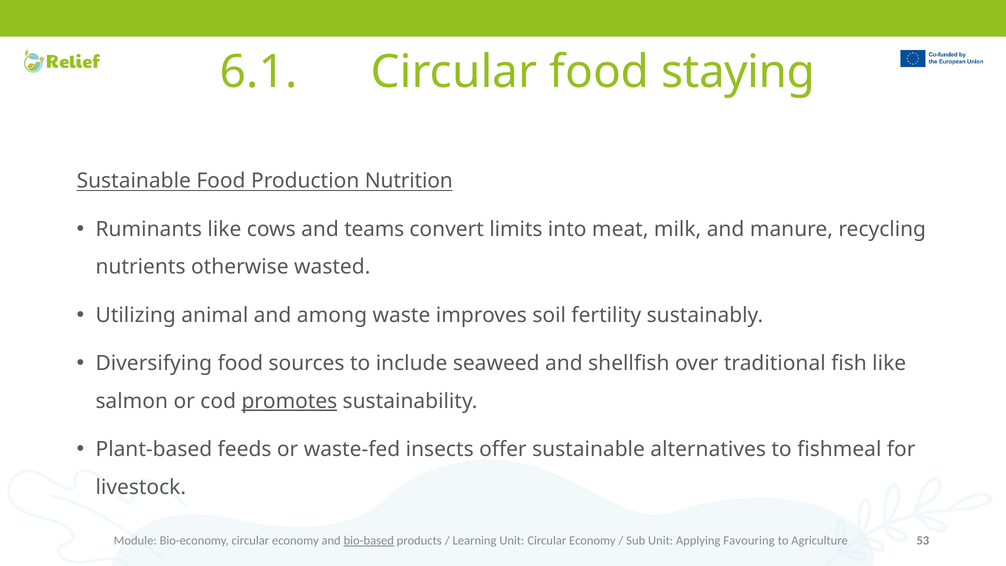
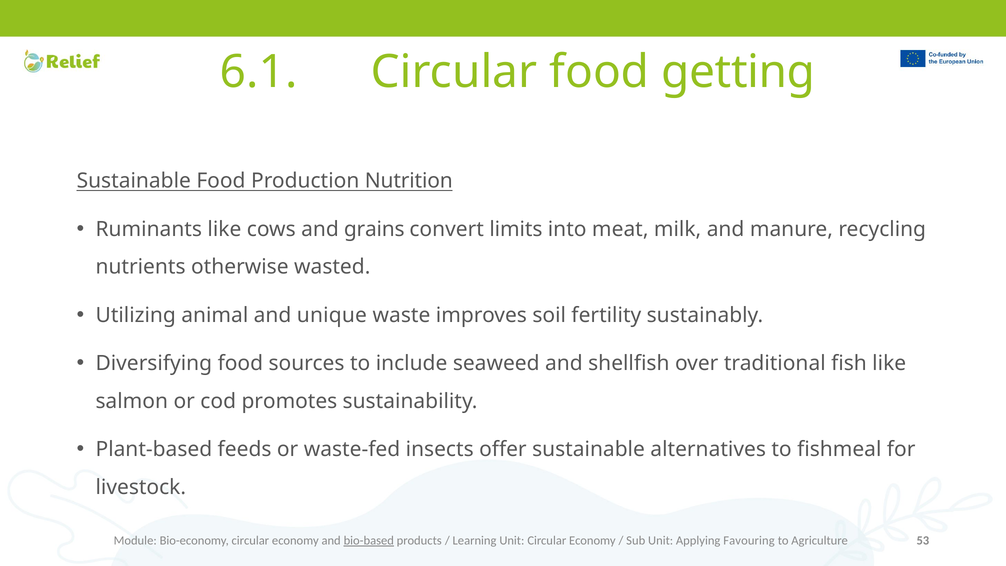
staying: staying -> getting
teams: teams -> grains
among: among -> unique
promotes underline: present -> none
